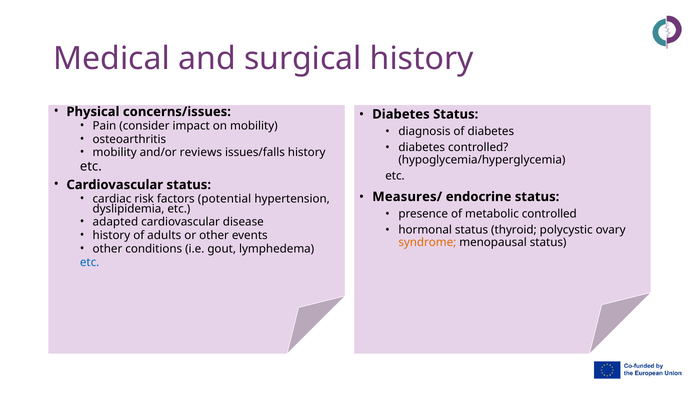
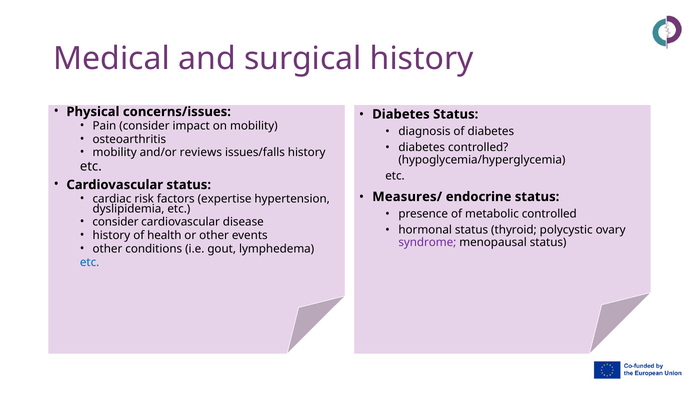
potential: potential -> expertise
adapted at (115, 222): adapted -> consider
adults: adults -> health
syndrome colour: orange -> purple
